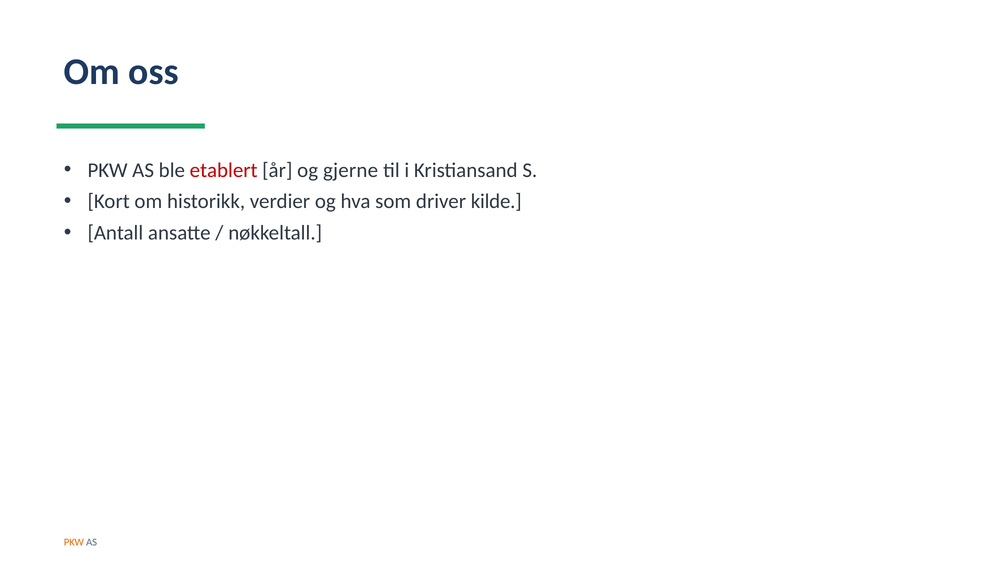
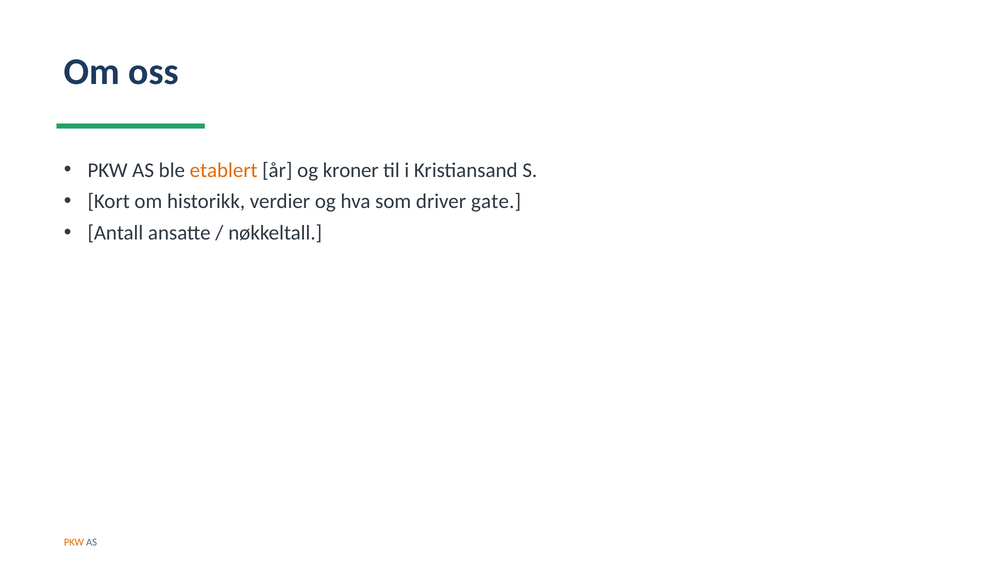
etablert colour: red -> orange
gjerne: gjerne -> kroner
kilde: kilde -> gate
